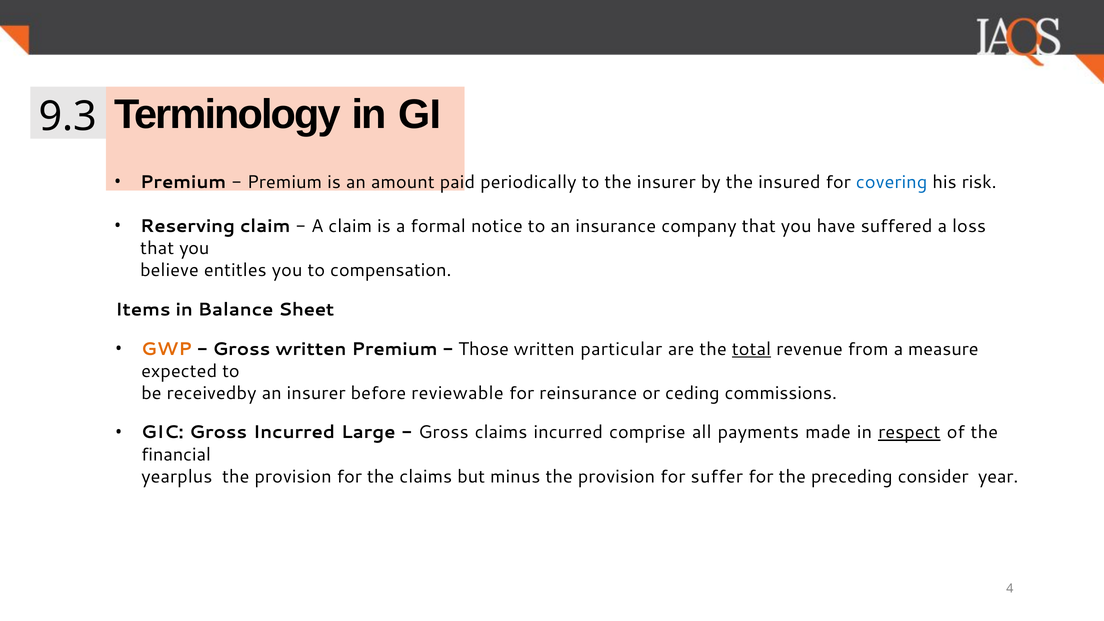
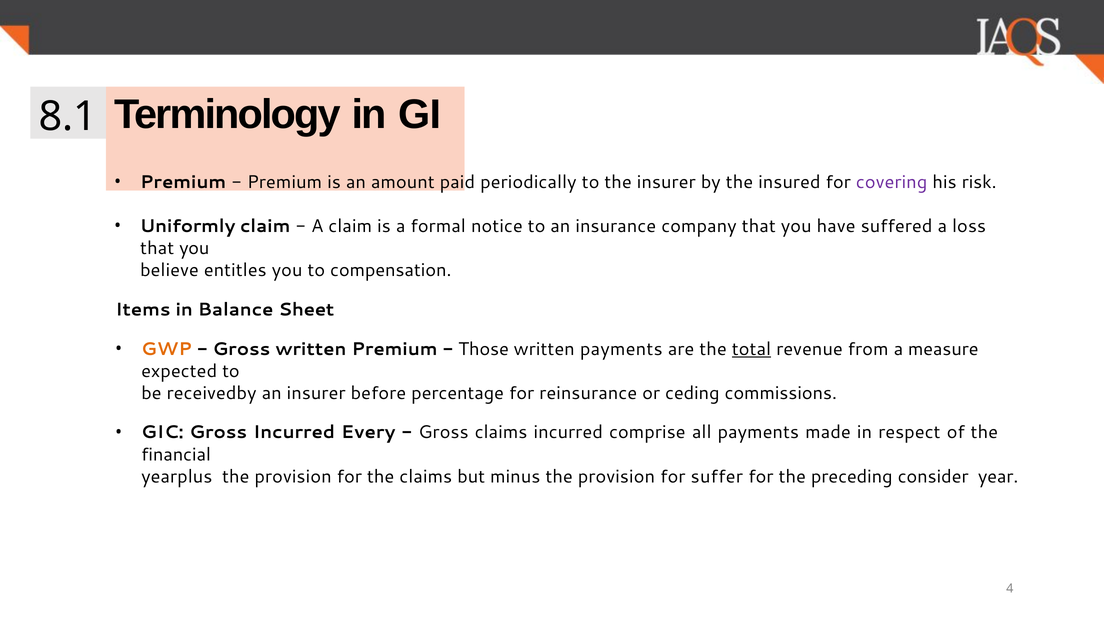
9.3: 9.3 -> 8.1
covering colour: blue -> purple
Reserving: Reserving -> Uniformly
written particular: particular -> payments
reviewable: reviewable -> percentage
Large: Large -> Every
respect underline: present -> none
